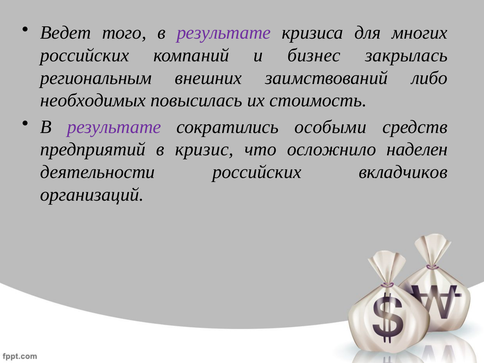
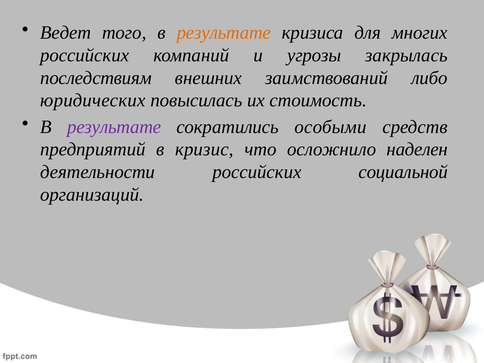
результате at (224, 33) colour: purple -> orange
бизнес: бизнес -> угрозы
региональным: региональным -> последствиям
необходимых: необходимых -> юридических
вкладчиков: вкладчиков -> социальной
